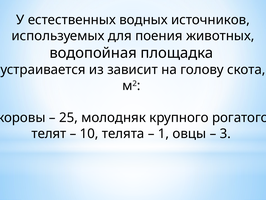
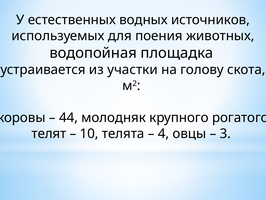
зависит: зависит -> участки
25: 25 -> 44
1: 1 -> 4
